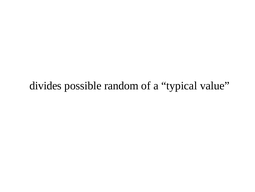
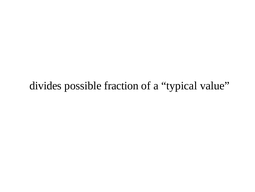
random: random -> fraction
